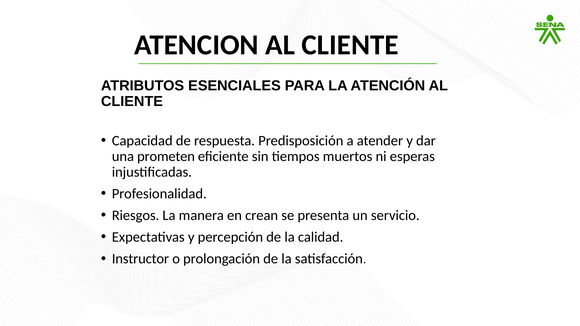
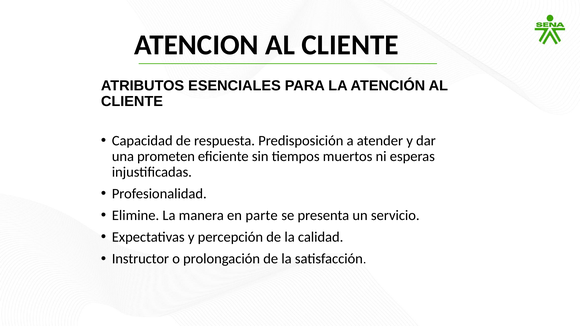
Riesgos: Riesgos -> Elimine
crean: crean -> parte
